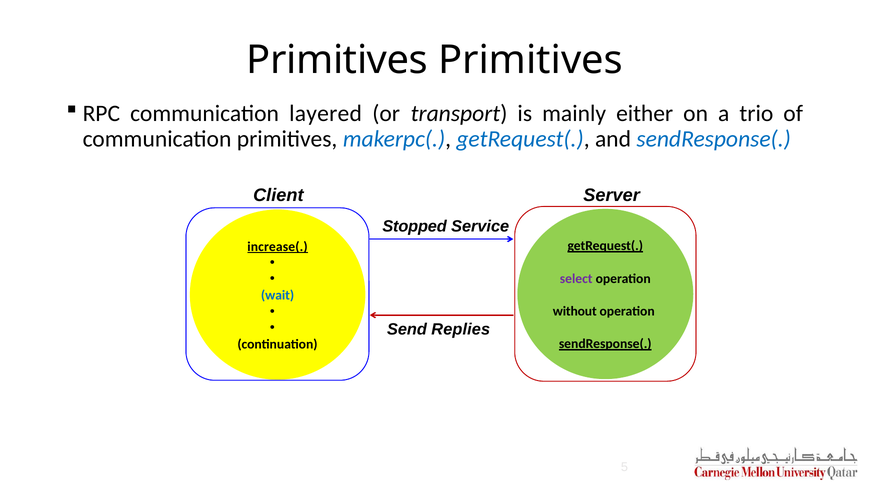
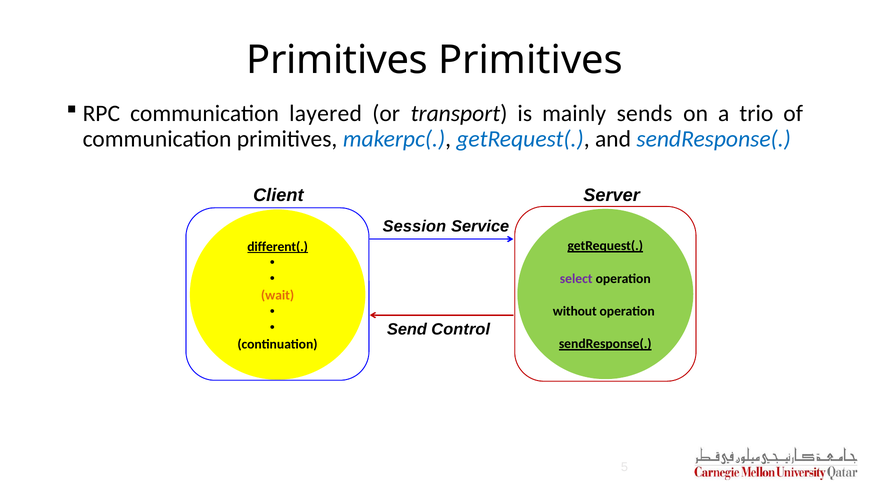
either: either -> sends
Stopped: Stopped -> Session
increase(: increase( -> different(
wait colour: blue -> orange
Replies: Replies -> Control
